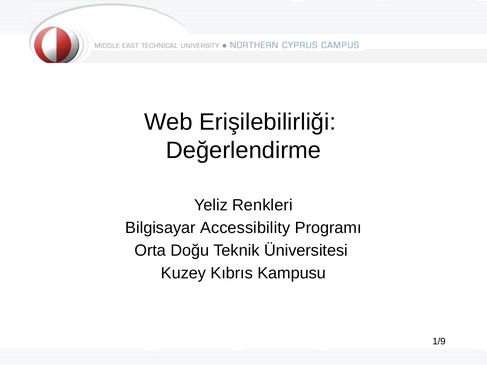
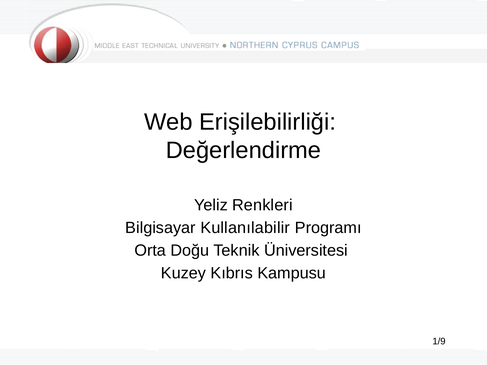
Accessibility: Accessibility -> Kullanılabilir
